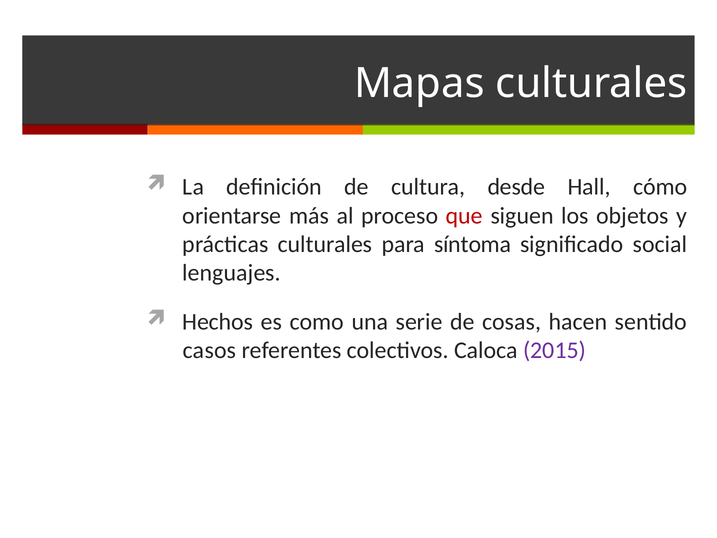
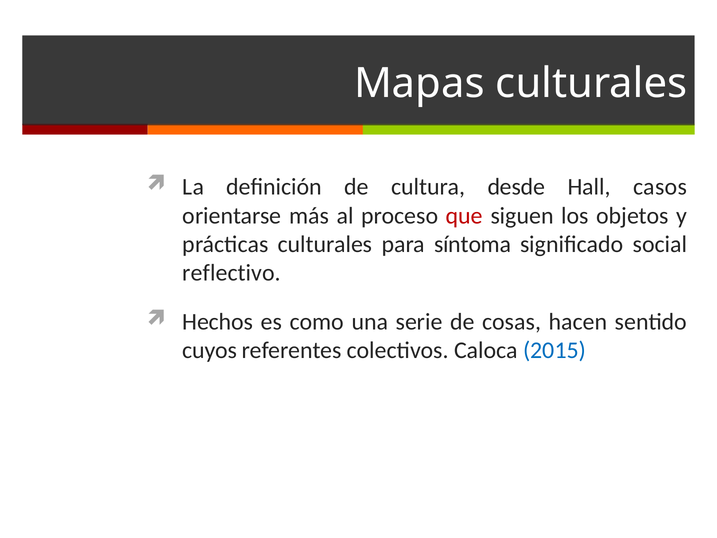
cómo: cómo -> casos
lenguajes: lenguajes -> reflectivo
casos: casos -> cuyos
2015 colour: purple -> blue
